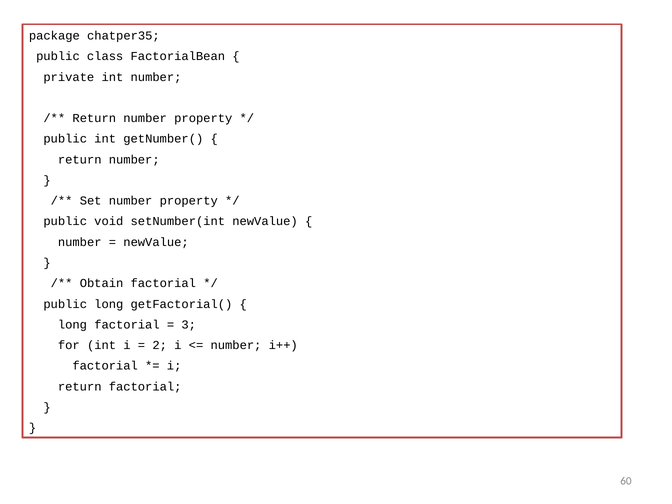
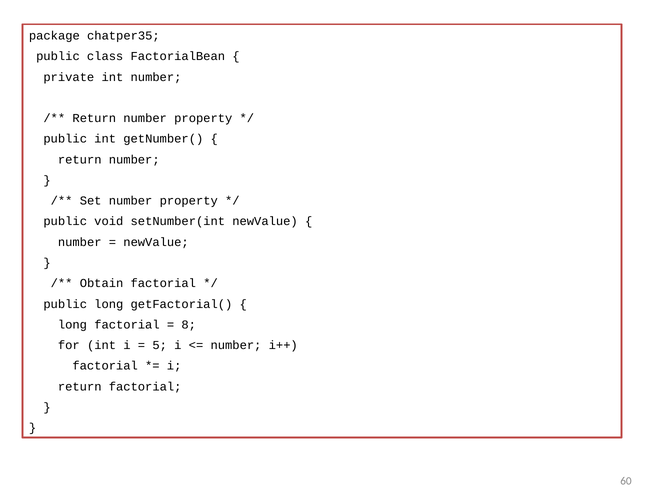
3: 3 -> 8
2: 2 -> 5
